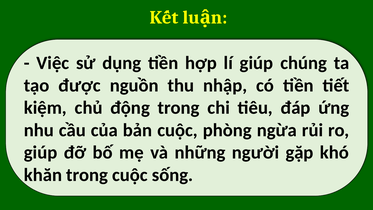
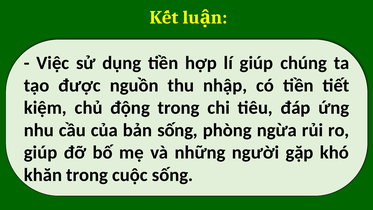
bản cuộc: cuộc -> sống
